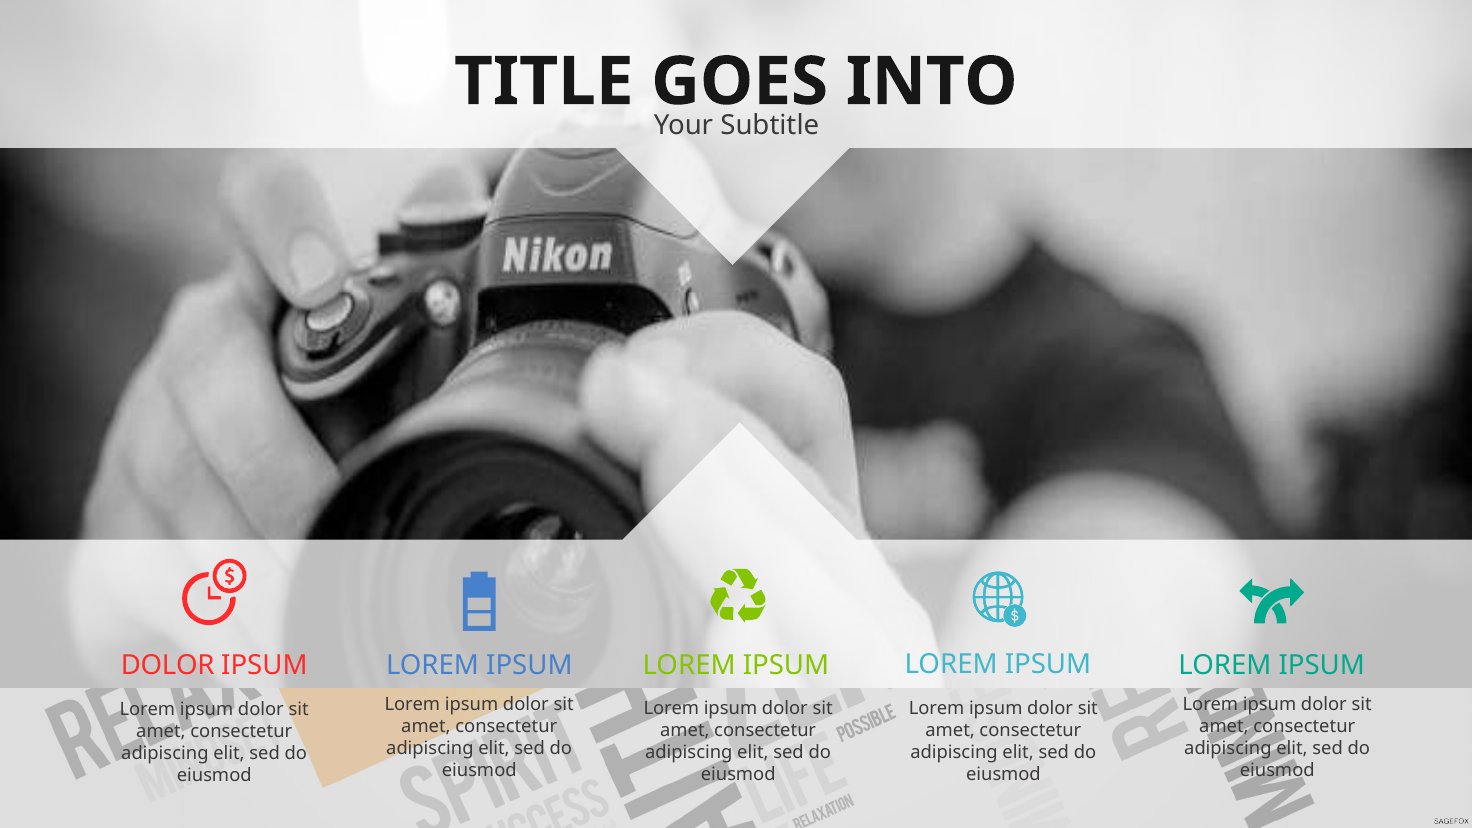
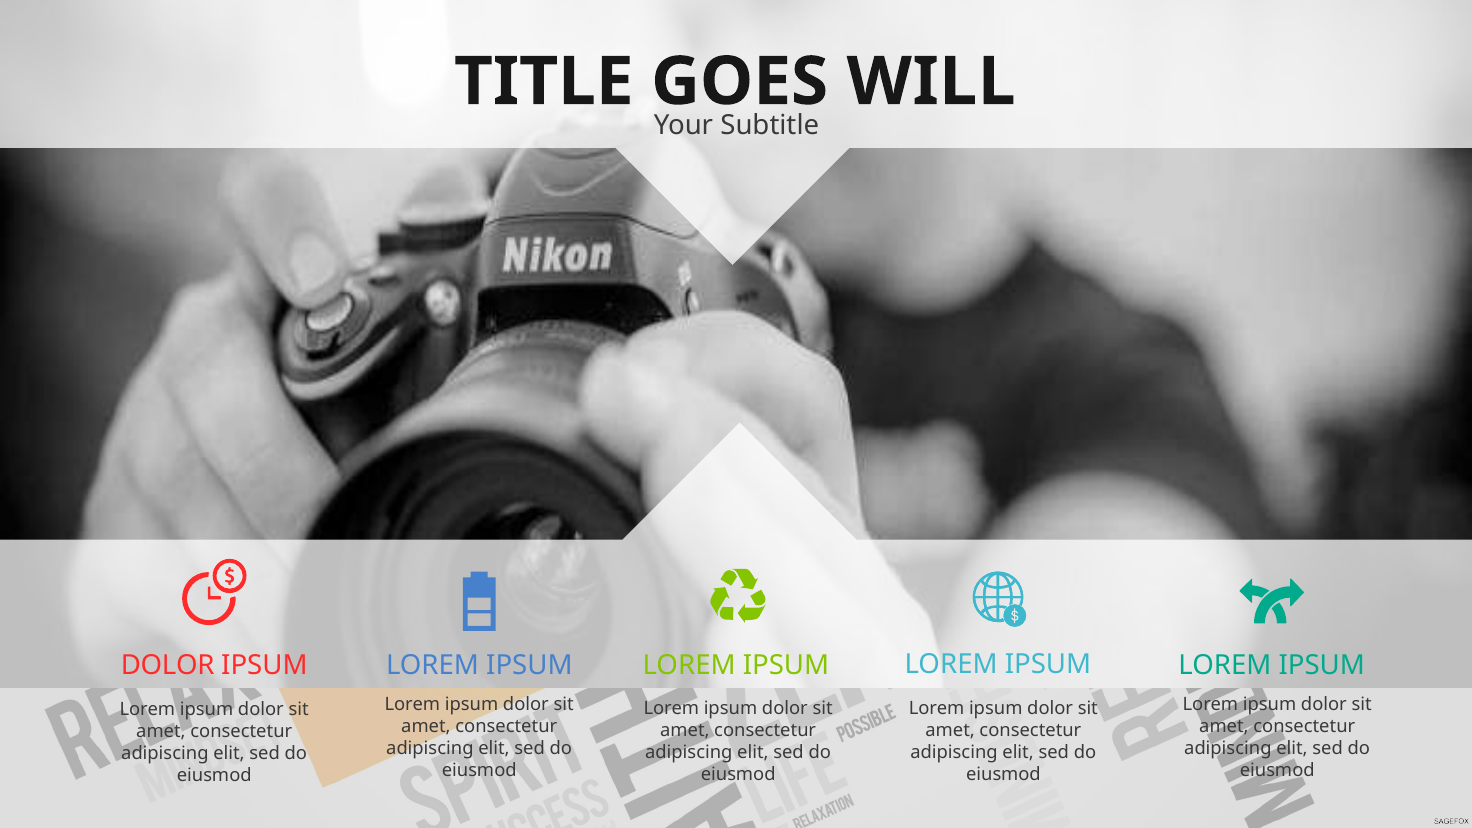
INTO: INTO -> WILL
